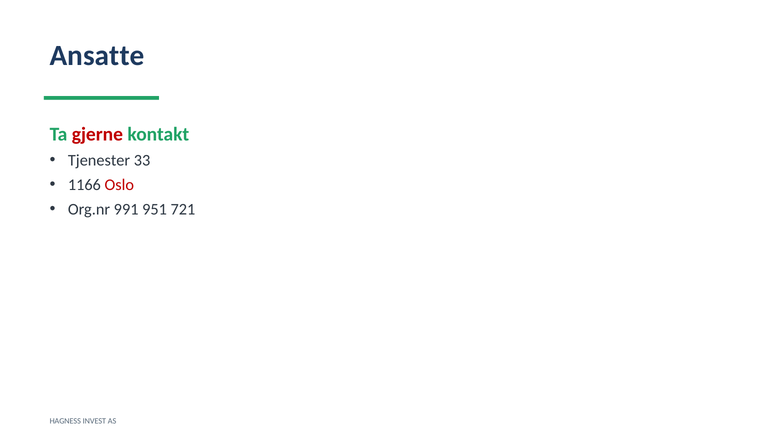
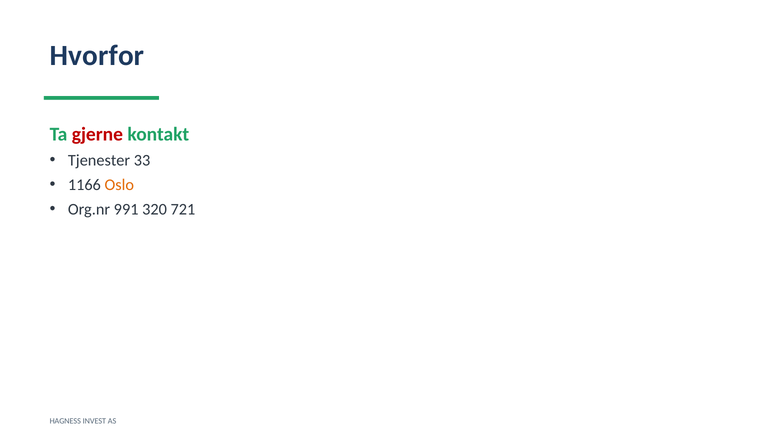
Ansatte: Ansatte -> Hvorfor
Oslo colour: red -> orange
951: 951 -> 320
